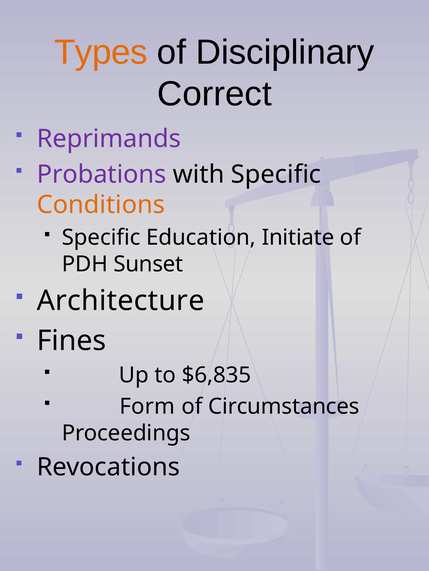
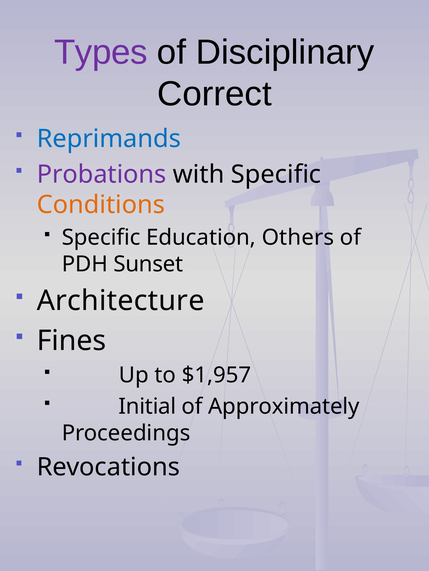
Types colour: orange -> purple
Reprimands colour: purple -> blue
Initiate: Initiate -> Others
$6,835: $6,835 -> $1,957
Form: Form -> Initial
Circumstances: Circumstances -> Approximately
